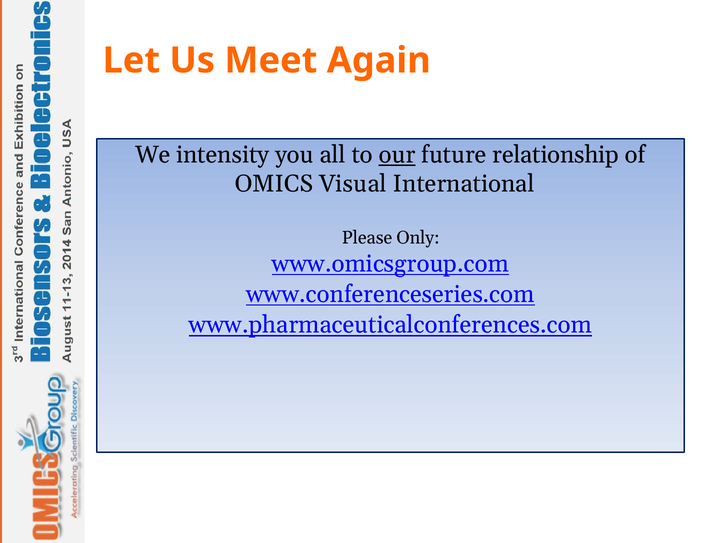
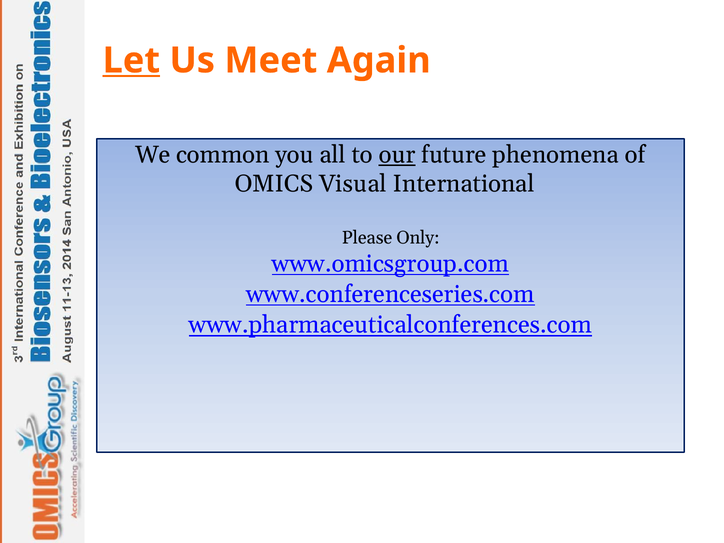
Let underline: none -> present
intensity: intensity -> common
relationship: relationship -> phenomena
